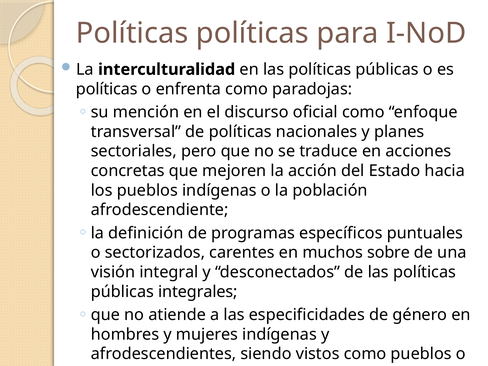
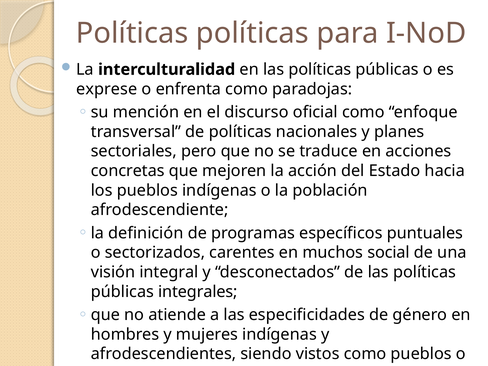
políticas at (107, 89): políticas -> exprese
sobre: sobre -> social
